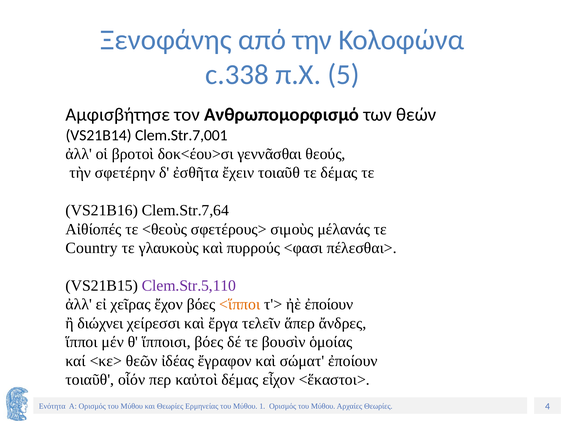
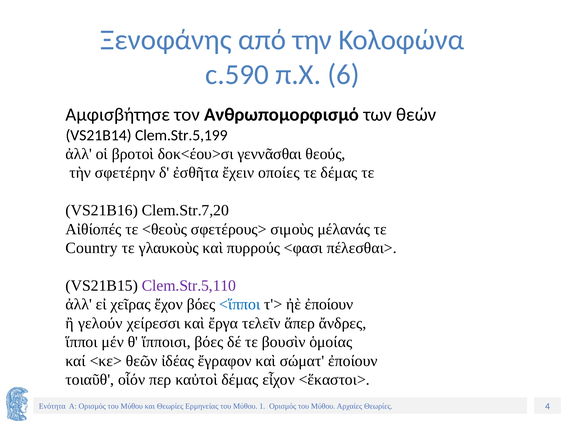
c.338: c.338 -> c.590
5: 5 -> 6
Clem.Str.7,001: Clem.Str.7,001 -> Clem.Str.5,199
ἔχειν τοιαῦθ: τοιαῦθ -> οποίες
Clem.Str.7,64: Clem.Str.7,64 -> Clem.Str.7,20
<ἵπποι colour: orange -> blue
διώχνει: διώχνει -> γελούν
